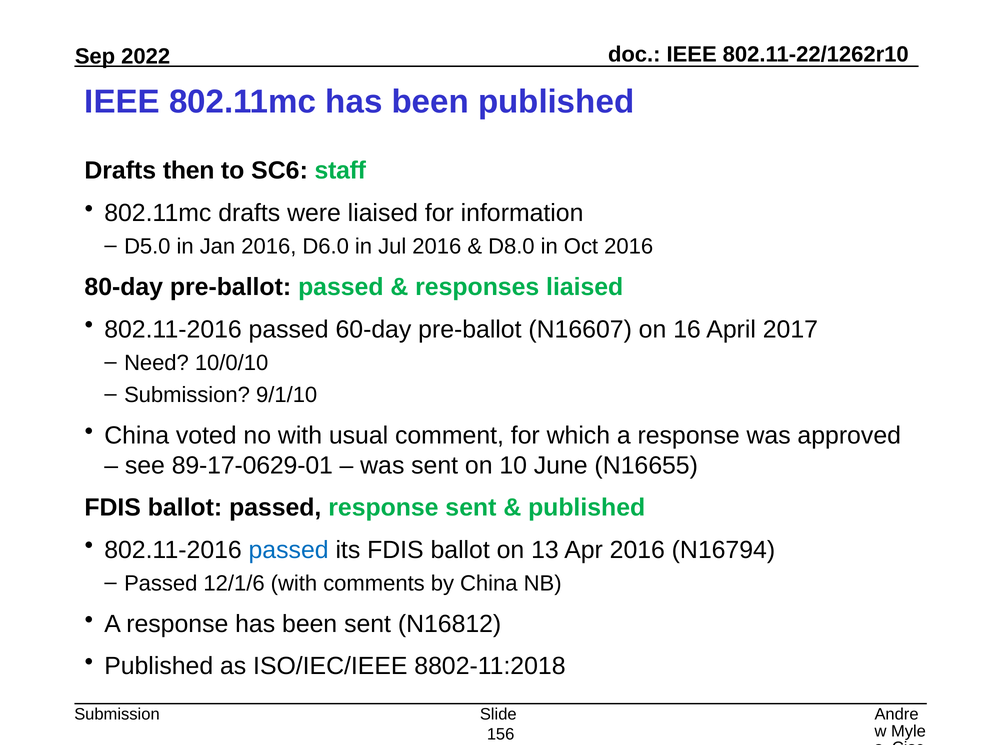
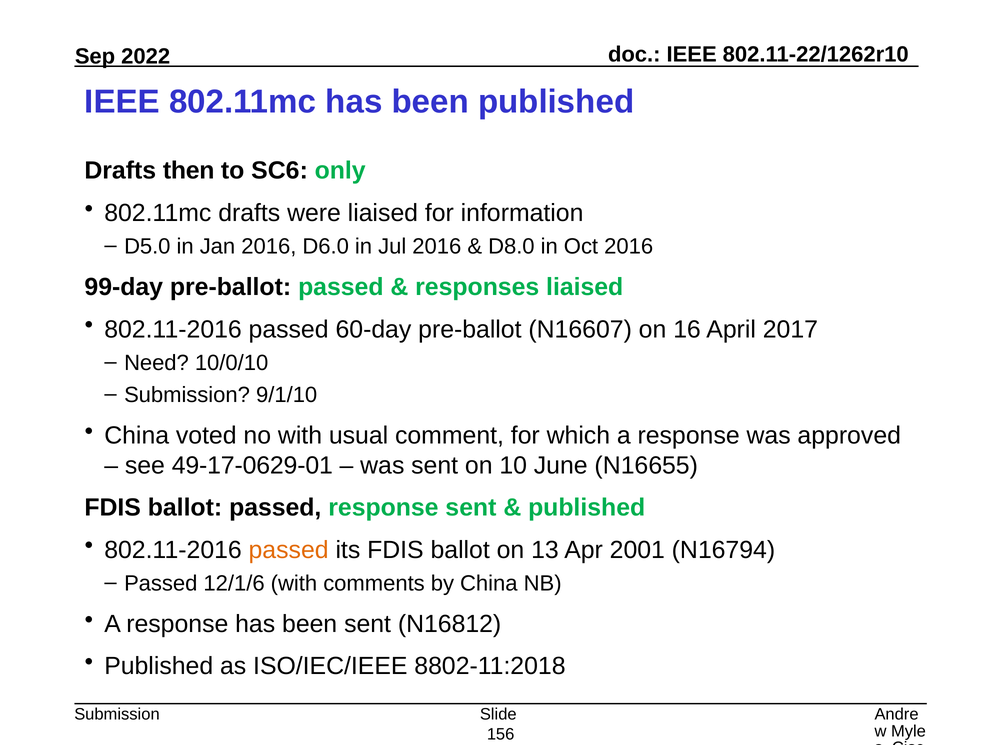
staff: staff -> only
80-day: 80-day -> 99-day
89-17-0629-01: 89-17-0629-01 -> 49-17-0629-01
passed at (289, 550) colour: blue -> orange
Apr 2016: 2016 -> 2001
